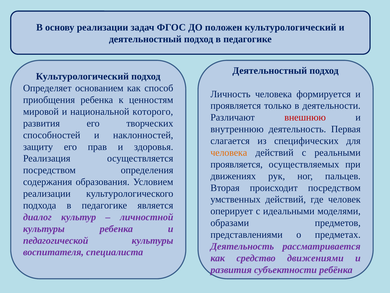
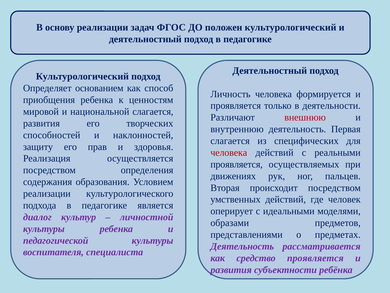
национальной которого: которого -> слагается
человека at (229, 152) colour: orange -> red
средство движениями: движениями -> проявляется
